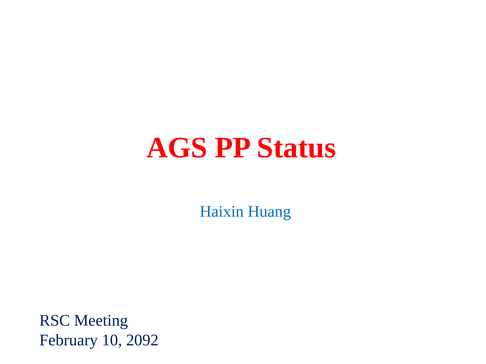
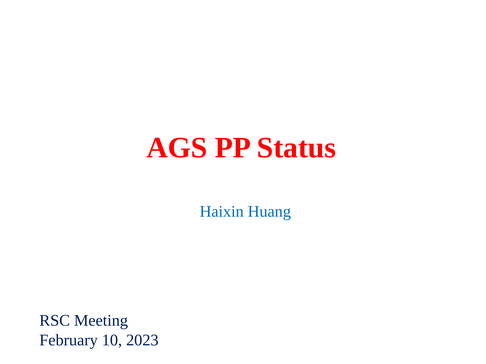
2092: 2092 -> 2023
